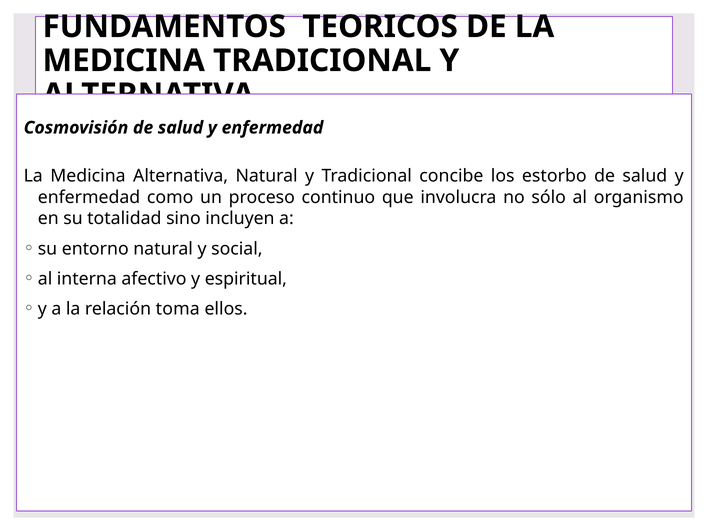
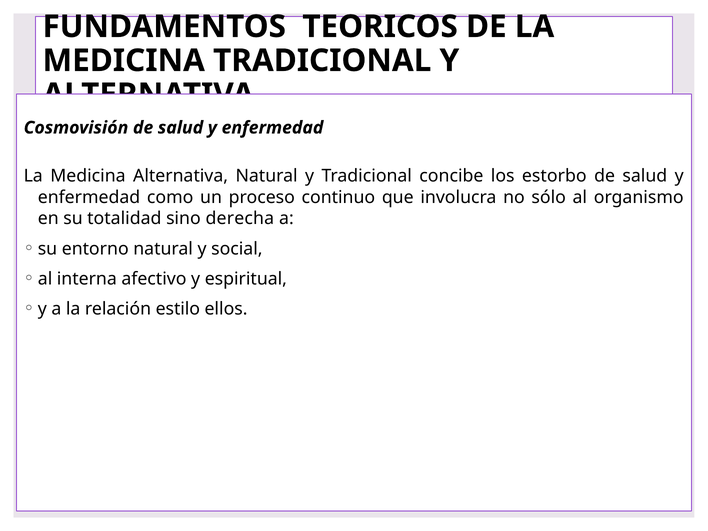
incluyen: incluyen -> derecha
toma: toma -> estilo
